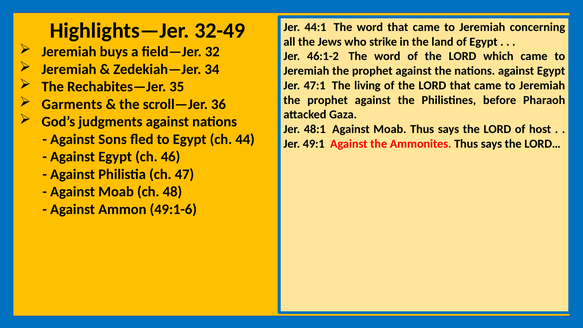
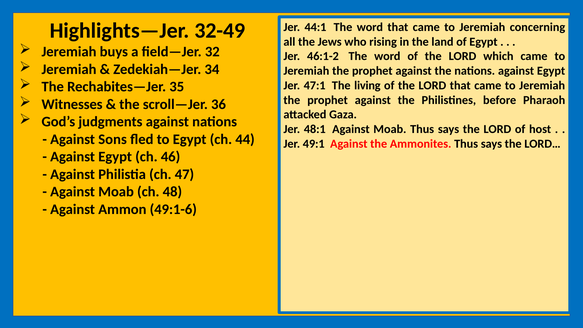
strike: strike -> rising
Garments: Garments -> Witnesses
